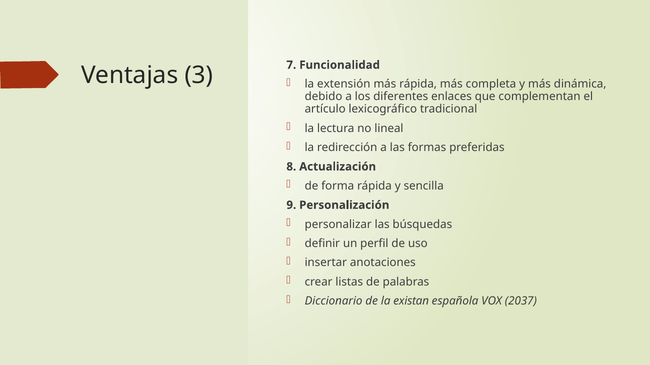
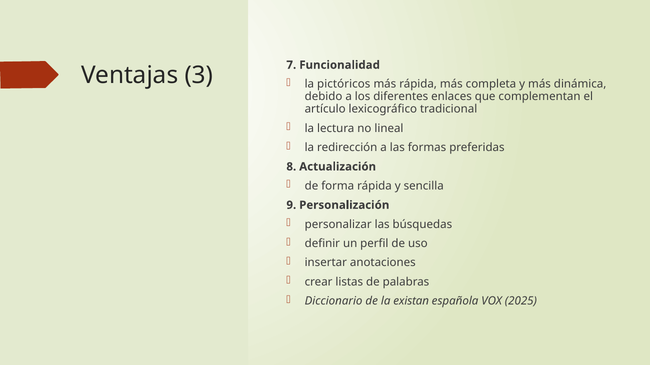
extensión: extensión -> pictóricos
2037: 2037 -> 2025
